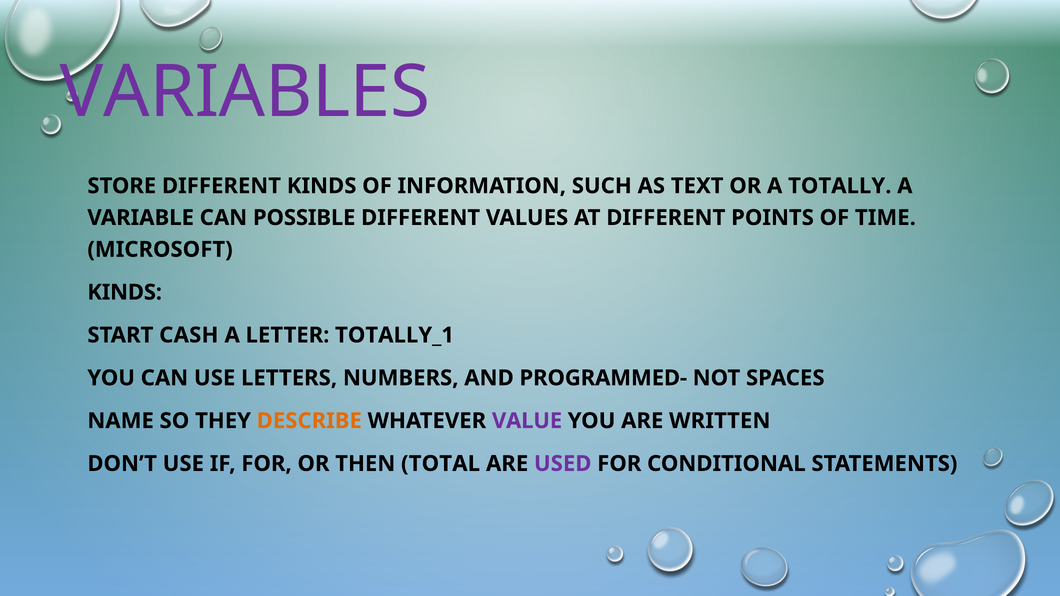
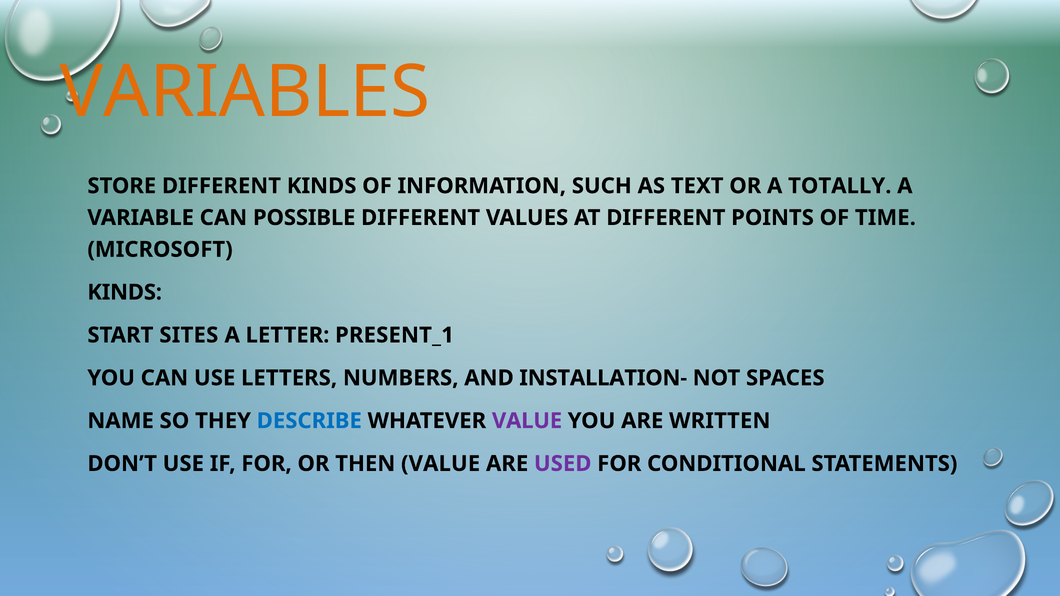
VARIABLES colour: purple -> orange
CASH: CASH -> SITES
TOTALLY_1: TOTALLY_1 -> PRESENT_1
PROGRAMMED-: PROGRAMMED- -> INSTALLATION-
DESCRIBE colour: orange -> blue
THEN TOTAL: TOTAL -> VALUE
